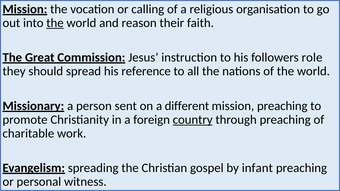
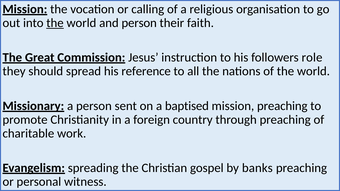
and reason: reason -> person
different: different -> baptised
country underline: present -> none
infant: infant -> banks
